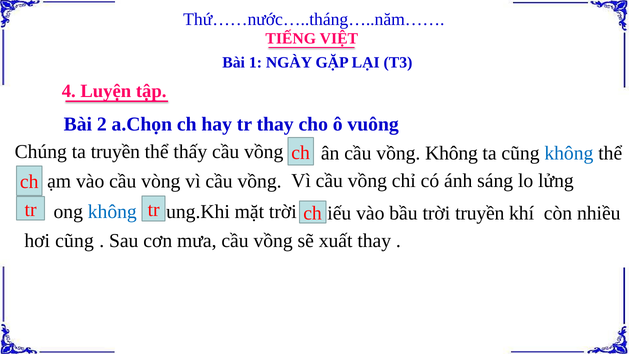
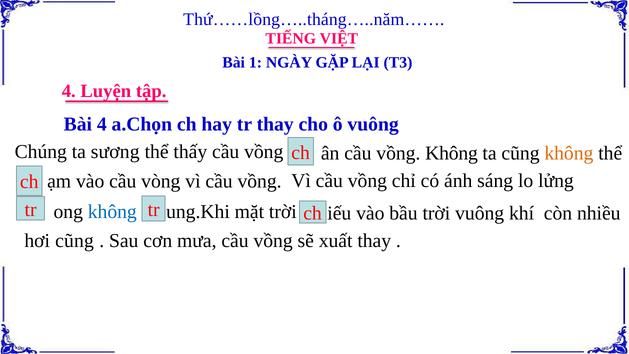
Thứ……nước…..tháng…..năm……: Thứ……nước…..tháng…..năm…… -> Thứ……lồng…..tháng…..năm……
Bài 2: 2 -> 4
ta truyền: truyền -> sương
không at (569, 153) colour: blue -> orange
trời truyền: truyền -> vuông
